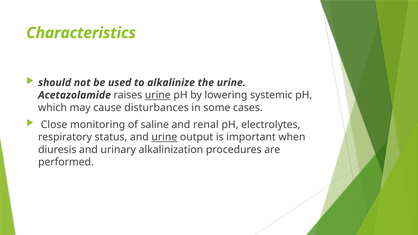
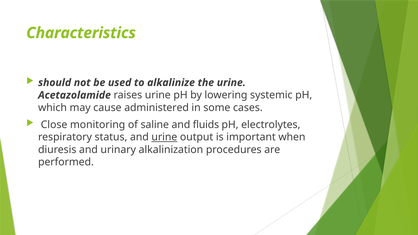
urine at (158, 95) underline: present -> none
disturbances: disturbances -> administered
renal: renal -> fluids
